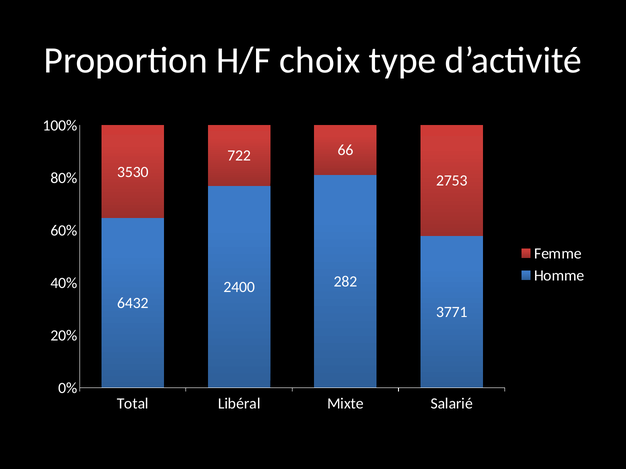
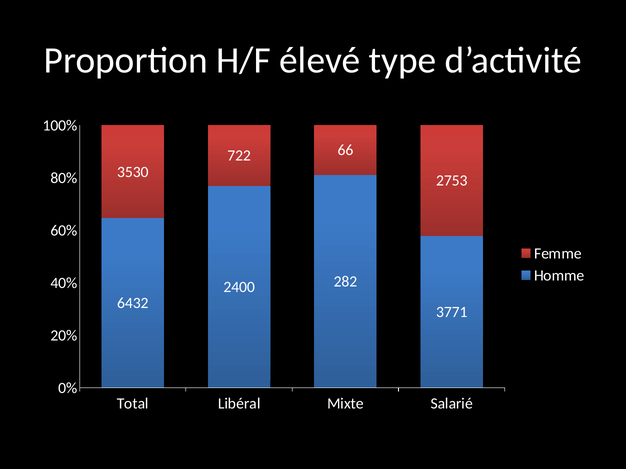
choix: choix -> élevé
